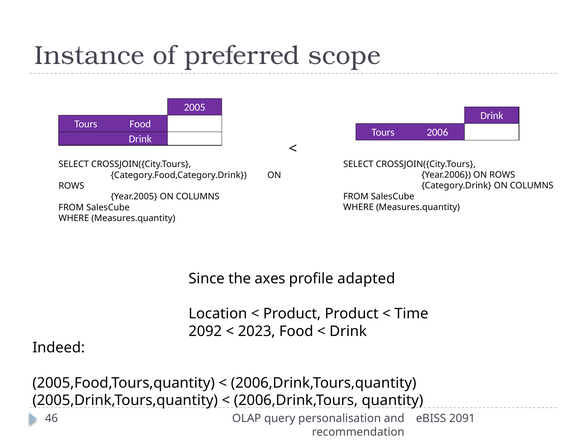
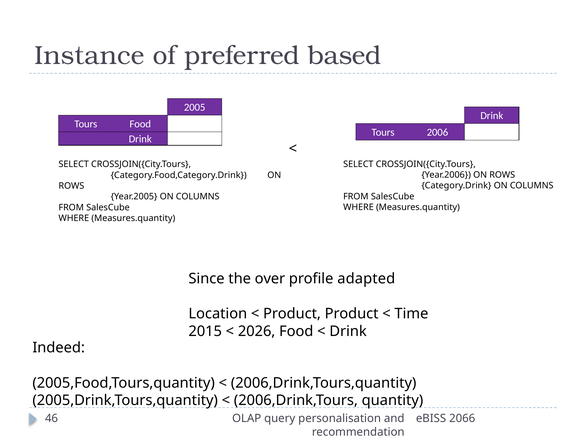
scope: scope -> based
axes: axes -> over
2092: 2092 -> 2015
2023: 2023 -> 2026
2091: 2091 -> 2066
